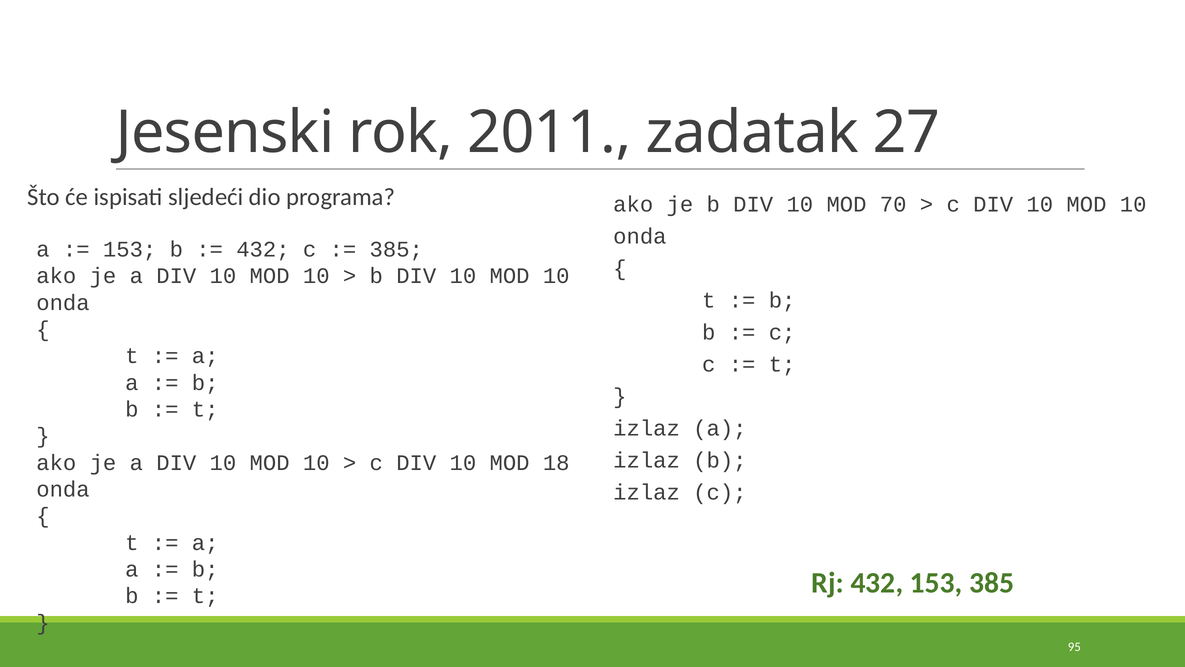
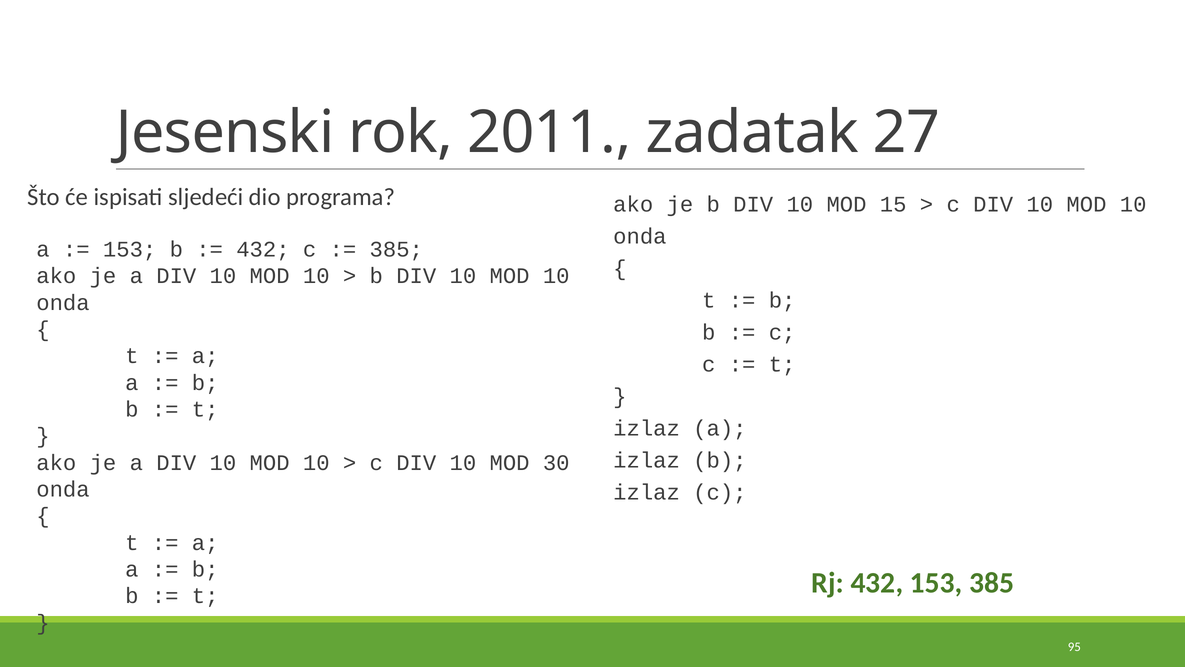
70: 70 -> 15
18: 18 -> 30
